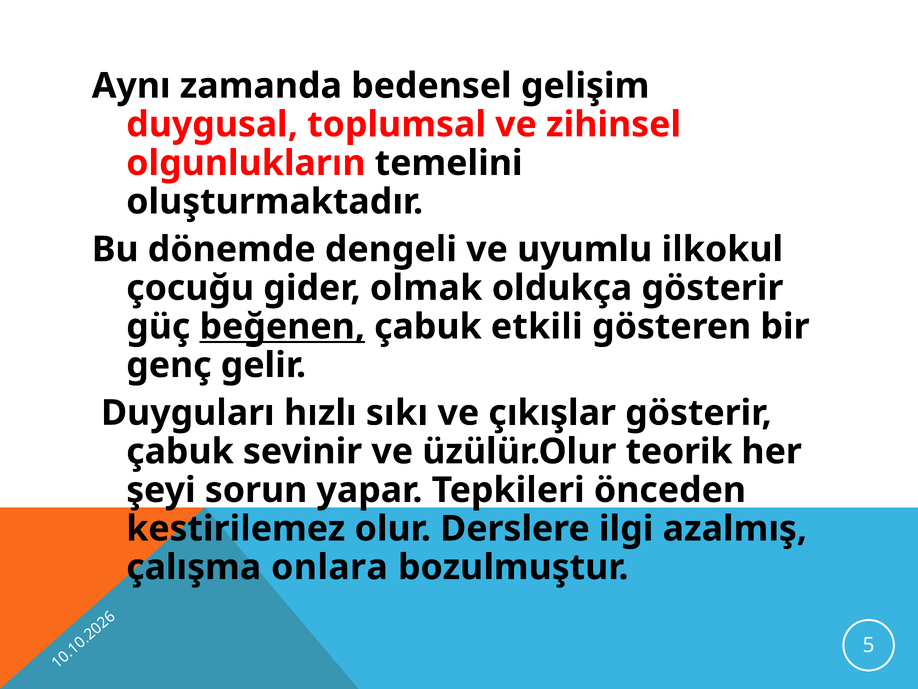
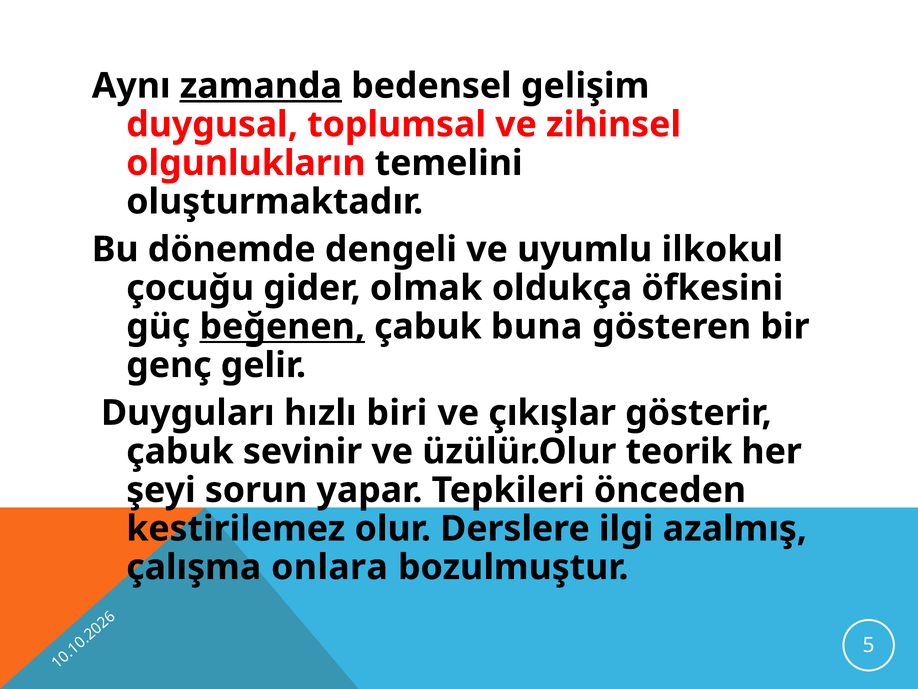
zamanda underline: none -> present
oldukça gösterir: gösterir -> öfkesini
etkili: etkili -> buna
sıkı: sıkı -> biri
